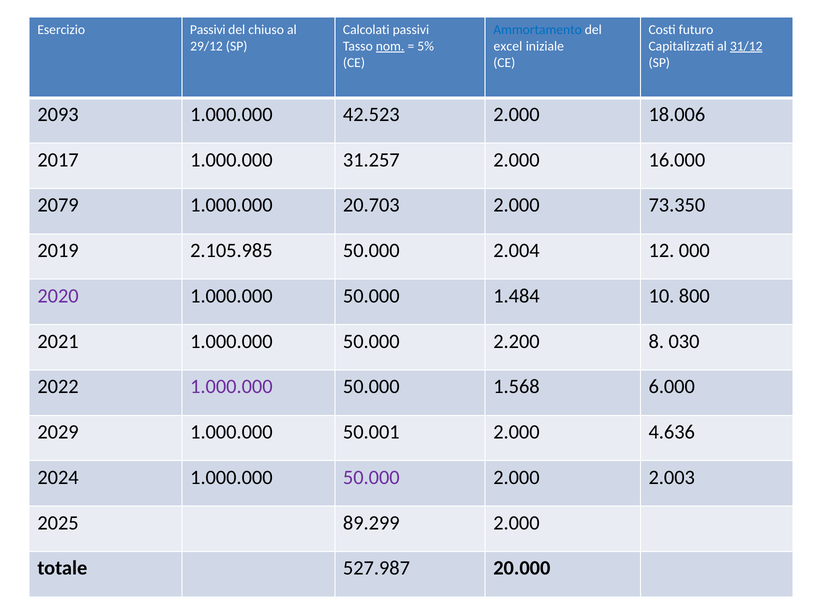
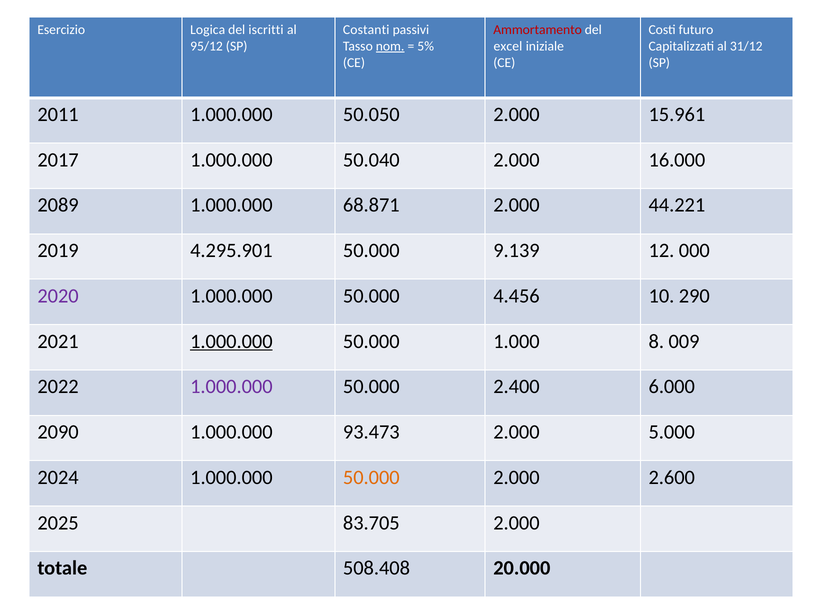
Esercizio Passivi: Passivi -> Logica
chiuso: chiuso -> iscritti
Calcolati: Calcolati -> Costanti
Ammortamento colour: blue -> red
29/12: 29/12 -> 95/12
31/12 underline: present -> none
2093: 2093 -> 2011
42.523: 42.523 -> 50.050
18.006: 18.006 -> 15.961
31.257: 31.257 -> 50.040
2079: 2079 -> 2089
20.703: 20.703 -> 68.871
73.350: 73.350 -> 44.221
2.105.985: 2.105.985 -> 4.295.901
2.004: 2.004 -> 9.139
1.484: 1.484 -> 4.456
800: 800 -> 290
1.000.000 at (231, 341) underline: none -> present
2.200: 2.200 -> 1.000
030: 030 -> 009
1.568: 1.568 -> 2.400
2029: 2029 -> 2090
50.001: 50.001 -> 93.473
4.636: 4.636 -> 5.000
50.000 at (371, 477) colour: purple -> orange
2.003: 2.003 -> 2.600
89.299: 89.299 -> 83.705
527.987: 527.987 -> 508.408
